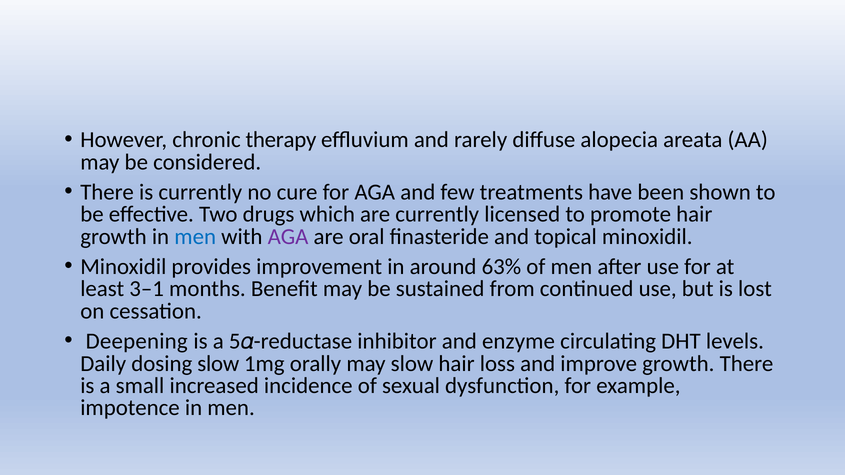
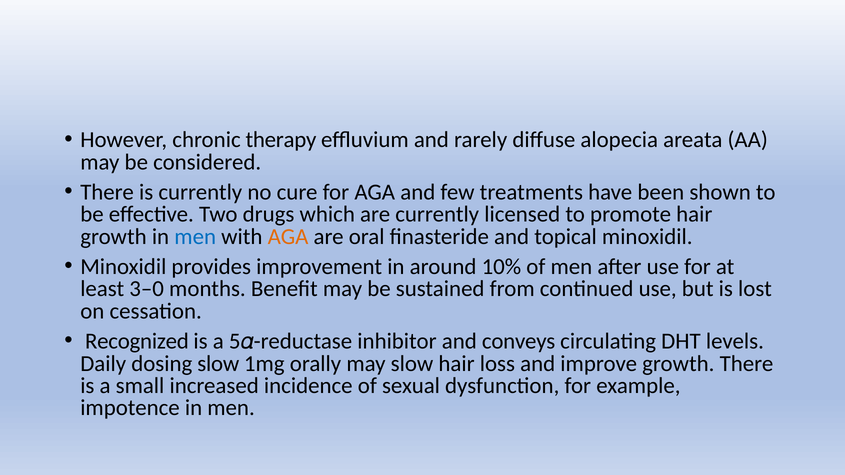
AGA at (288, 237) colour: purple -> orange
63%: 63% -> 10%
3–1: 3–1 -> 3–0
Deepening: Deepening -> Recognized
enzyme: enzyme -> conveys
